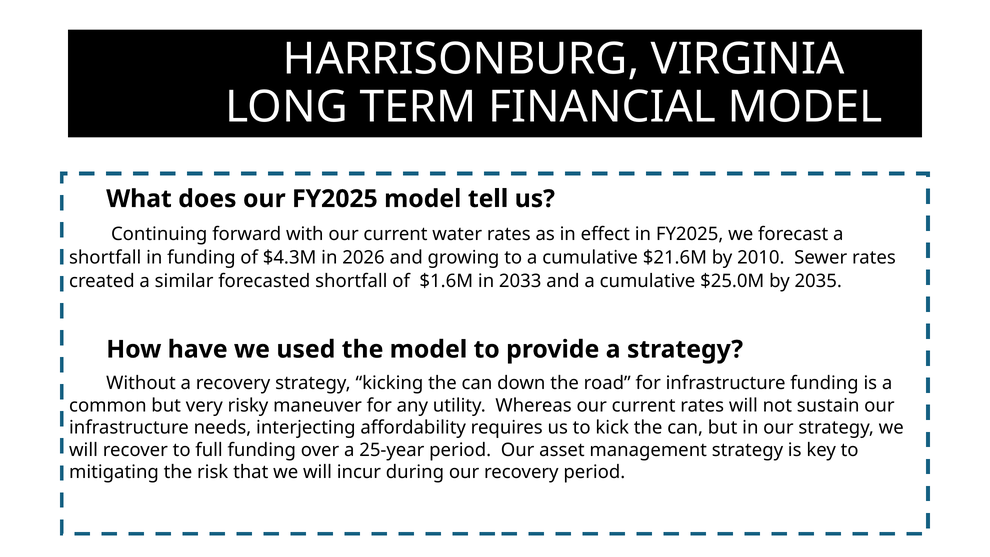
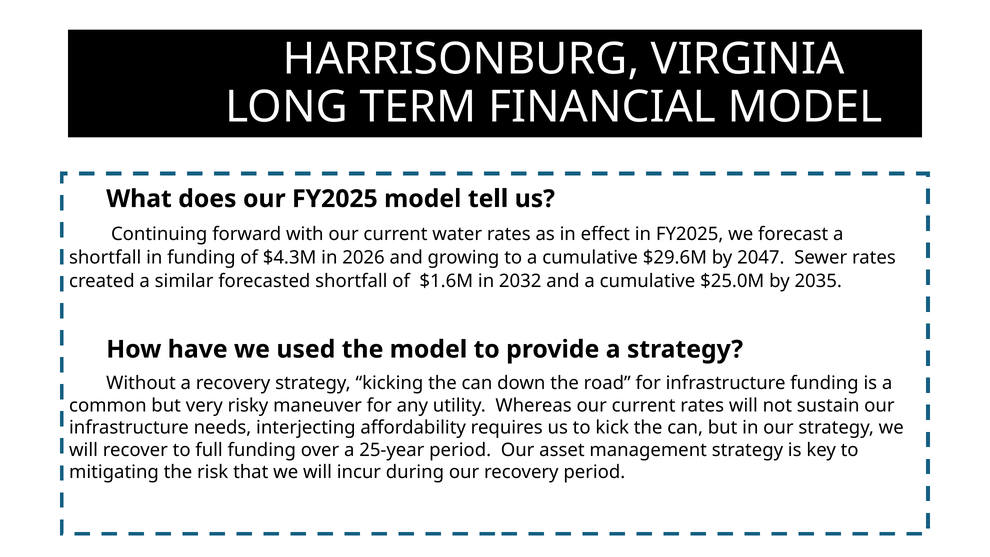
$21.6M: $21.6M -> $29.6M
2010: 2010 -> 2047
2033: 2033 -> 2032
